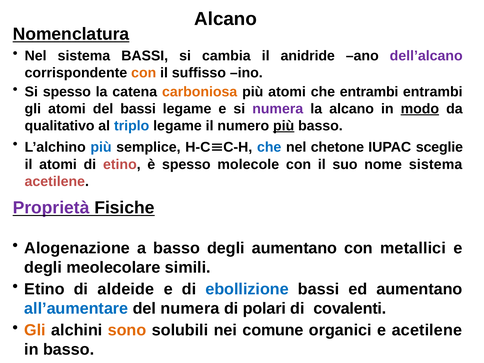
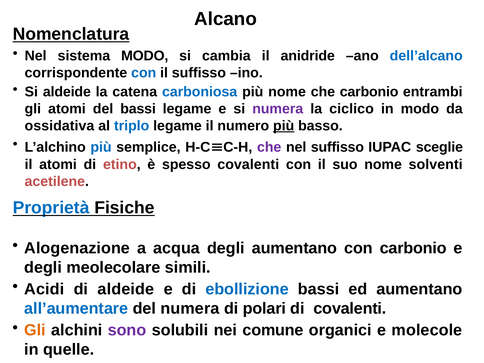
sistema BASSI: BASSI -> MODO
dell’alcano colour: purple -> blue
con at (144, 73) colour: orange -> blue
Si spesso: spesso -> aldeide
carboniosa colour: orange -> blue
più atomi: atomi -> nome
che entrambi: entrambi -> carbonio
la alcano: alcano -> ciclico
modo at (420, 109) underline: present -> none
qualitativo: qualitativo -> ossidativa
che at (269, 147) colour: blue -> purple
nel chetone: chetone -> suffisso
spesso molecole: molecole -> covalenti
nome sistema: sistema -> solventi
Proprietà colour: purple -> blue
a basso: basso -> acqua
con metallici: metallici -> carbonio
Etino at (44, 289): Etino -> Acidi
sono colour: orange -> purple
e acetilene: acetilene -> molecole
in basso: basso -> quelle
